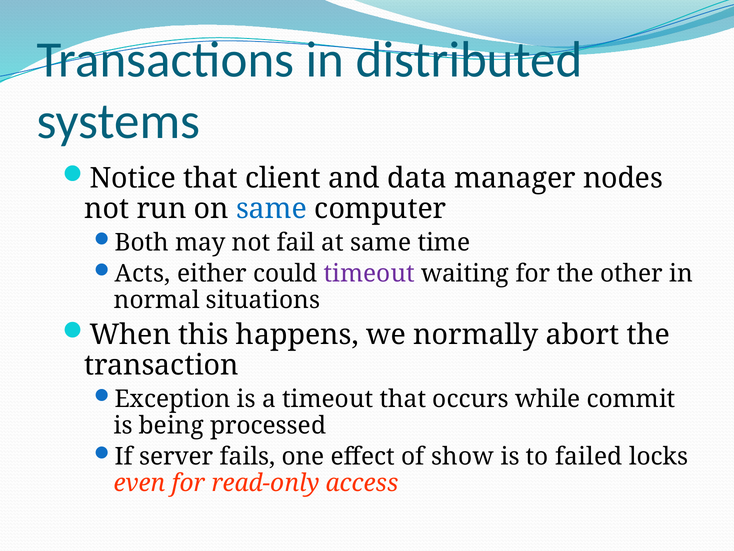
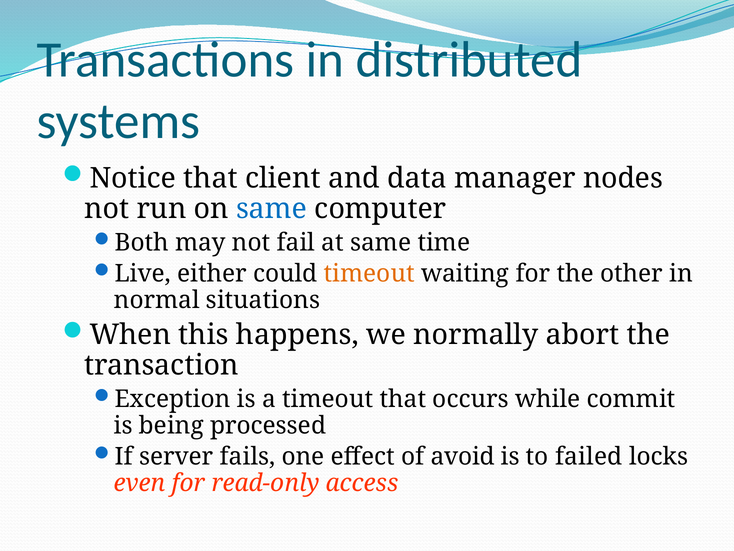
Acts: Acts -> Live
timeout at (369, 274) colour: purple -> orange
show: show -> avoid
